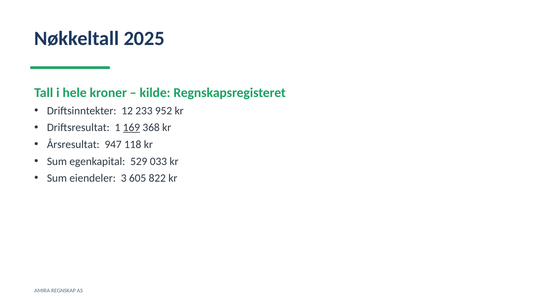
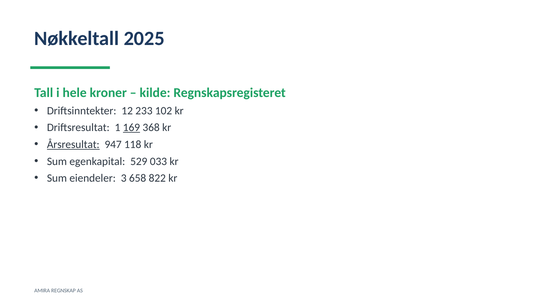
952: 952 -> 102
Årsresultat underline: none -> present
605: 605 -> 658
